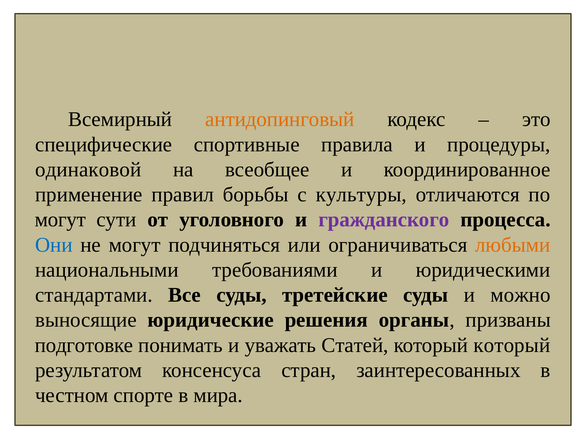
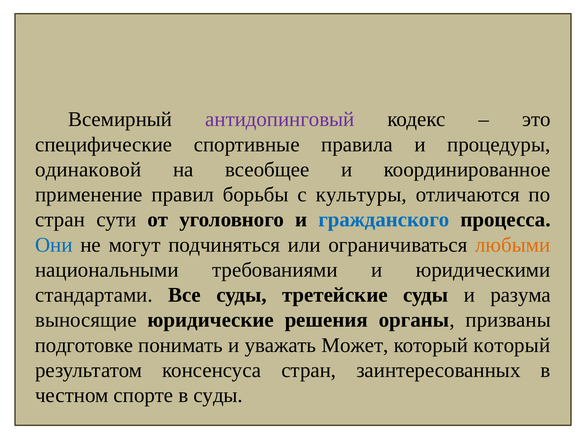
антидопинговый colour: orange -> purple
могут at (60, 220): могут -> стран
гражданского colour: purple -> blue
можно: можно -> разума
Статей: Статей -> Может
в мира: мира -> суды
